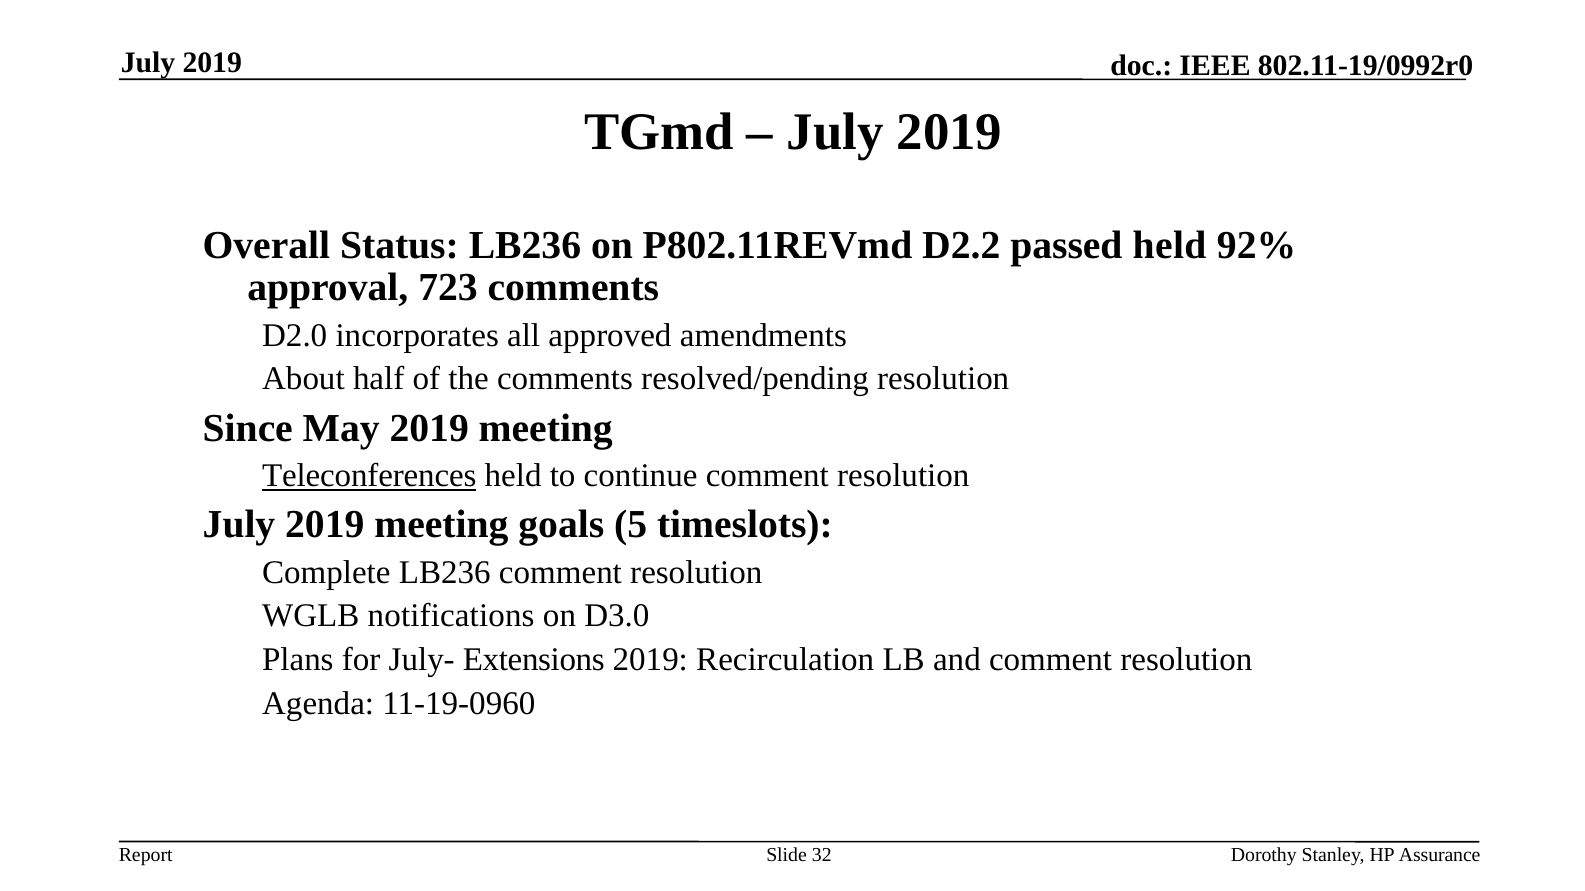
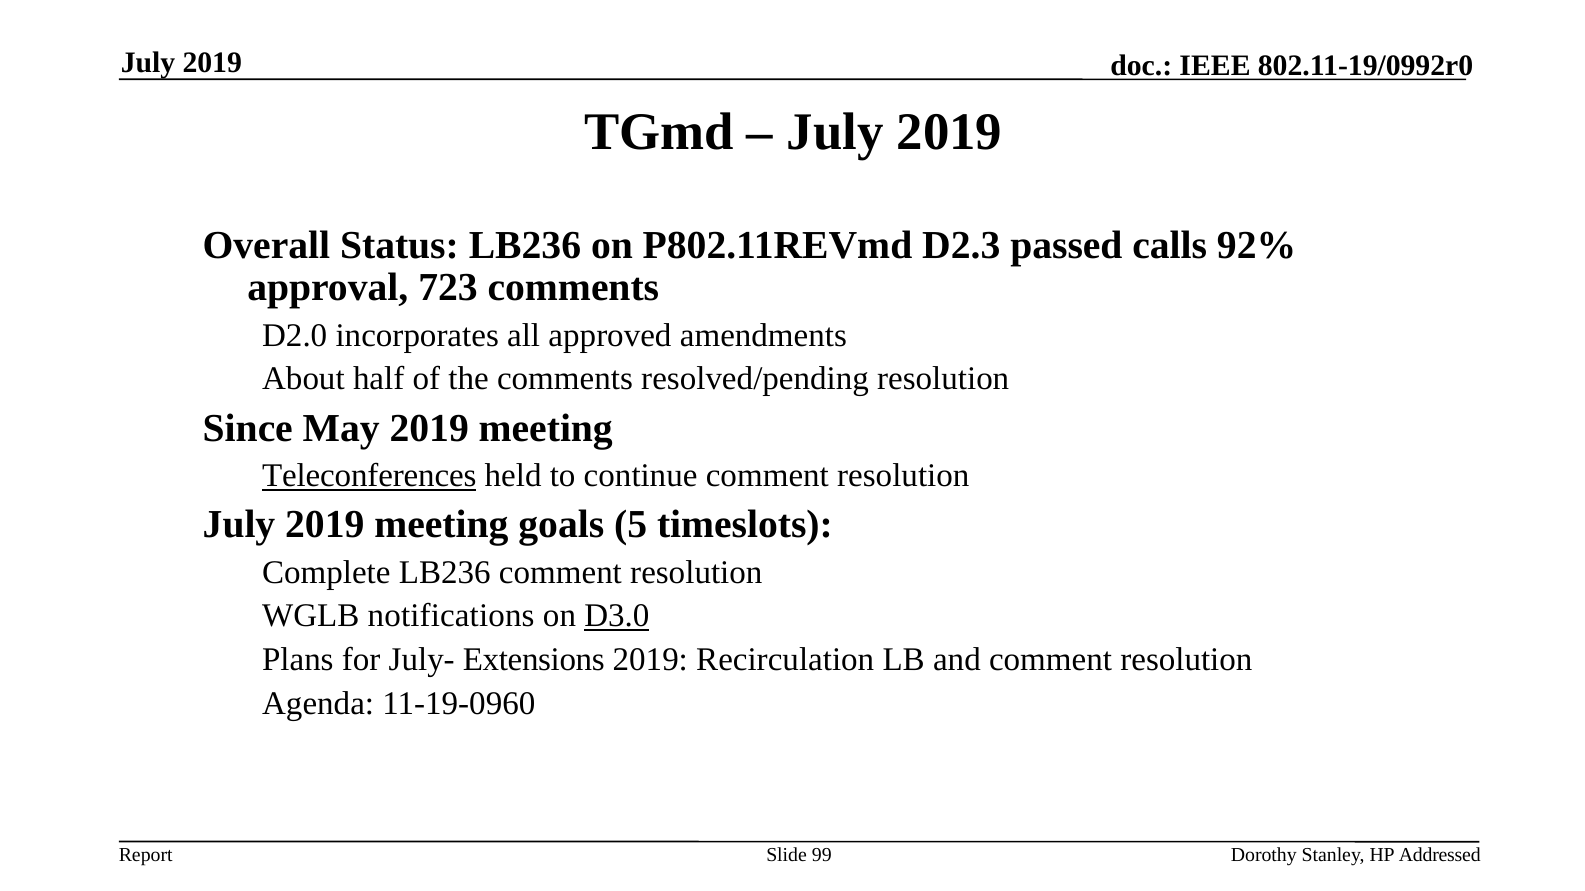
D2.2: D2.2 -> D2.3
passed held: held -> calls
D3.0 underline: none -> present
32: 32 -> 99
Assurance: Assurance -> Addressed
